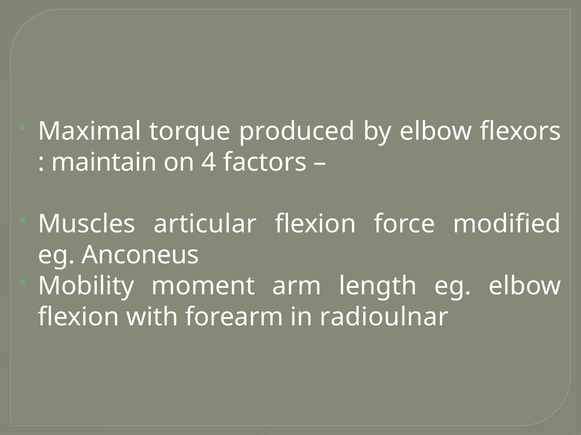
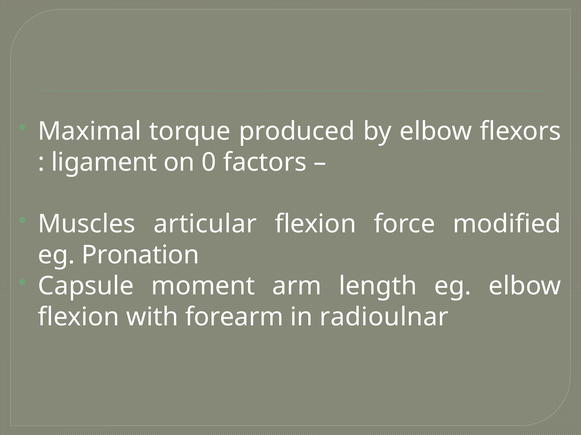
maintain: maintain -> ligament
4: 4 -> 0
Anconeus: Anconeus -> Pronation
Mobility: Mobility -> Capsule
